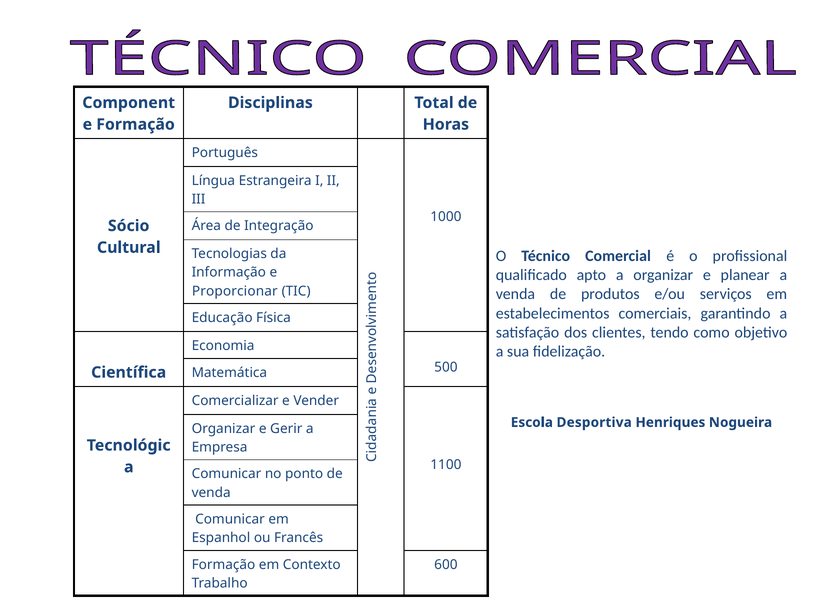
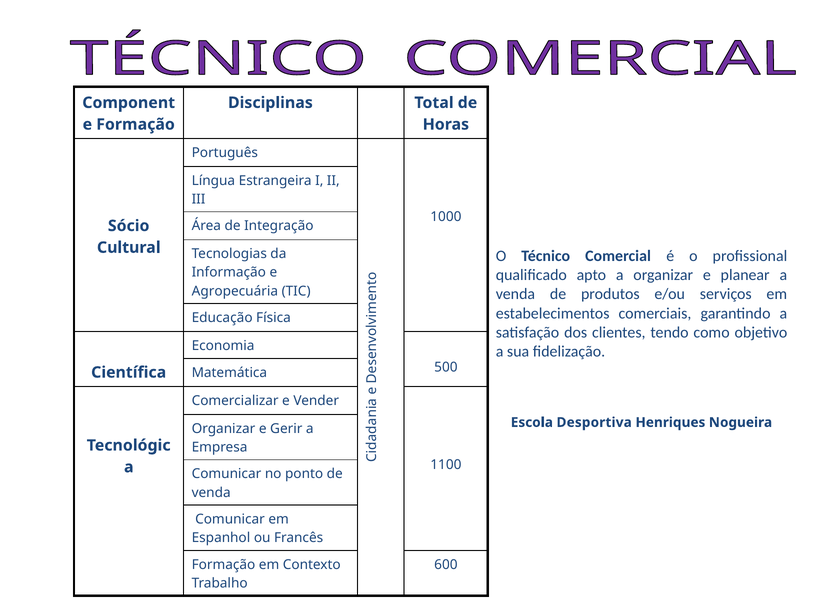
Proporcionar: Proporcionar -> Agropecuária
